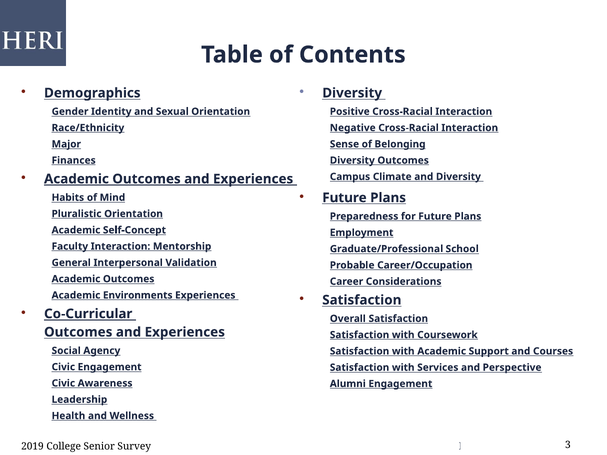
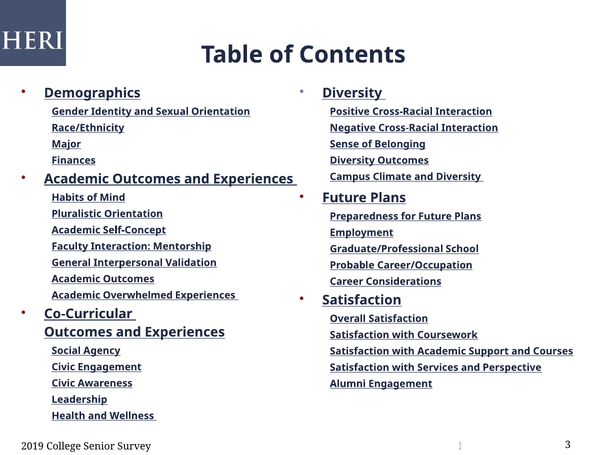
Environments: Environments -> Overwhelmed
